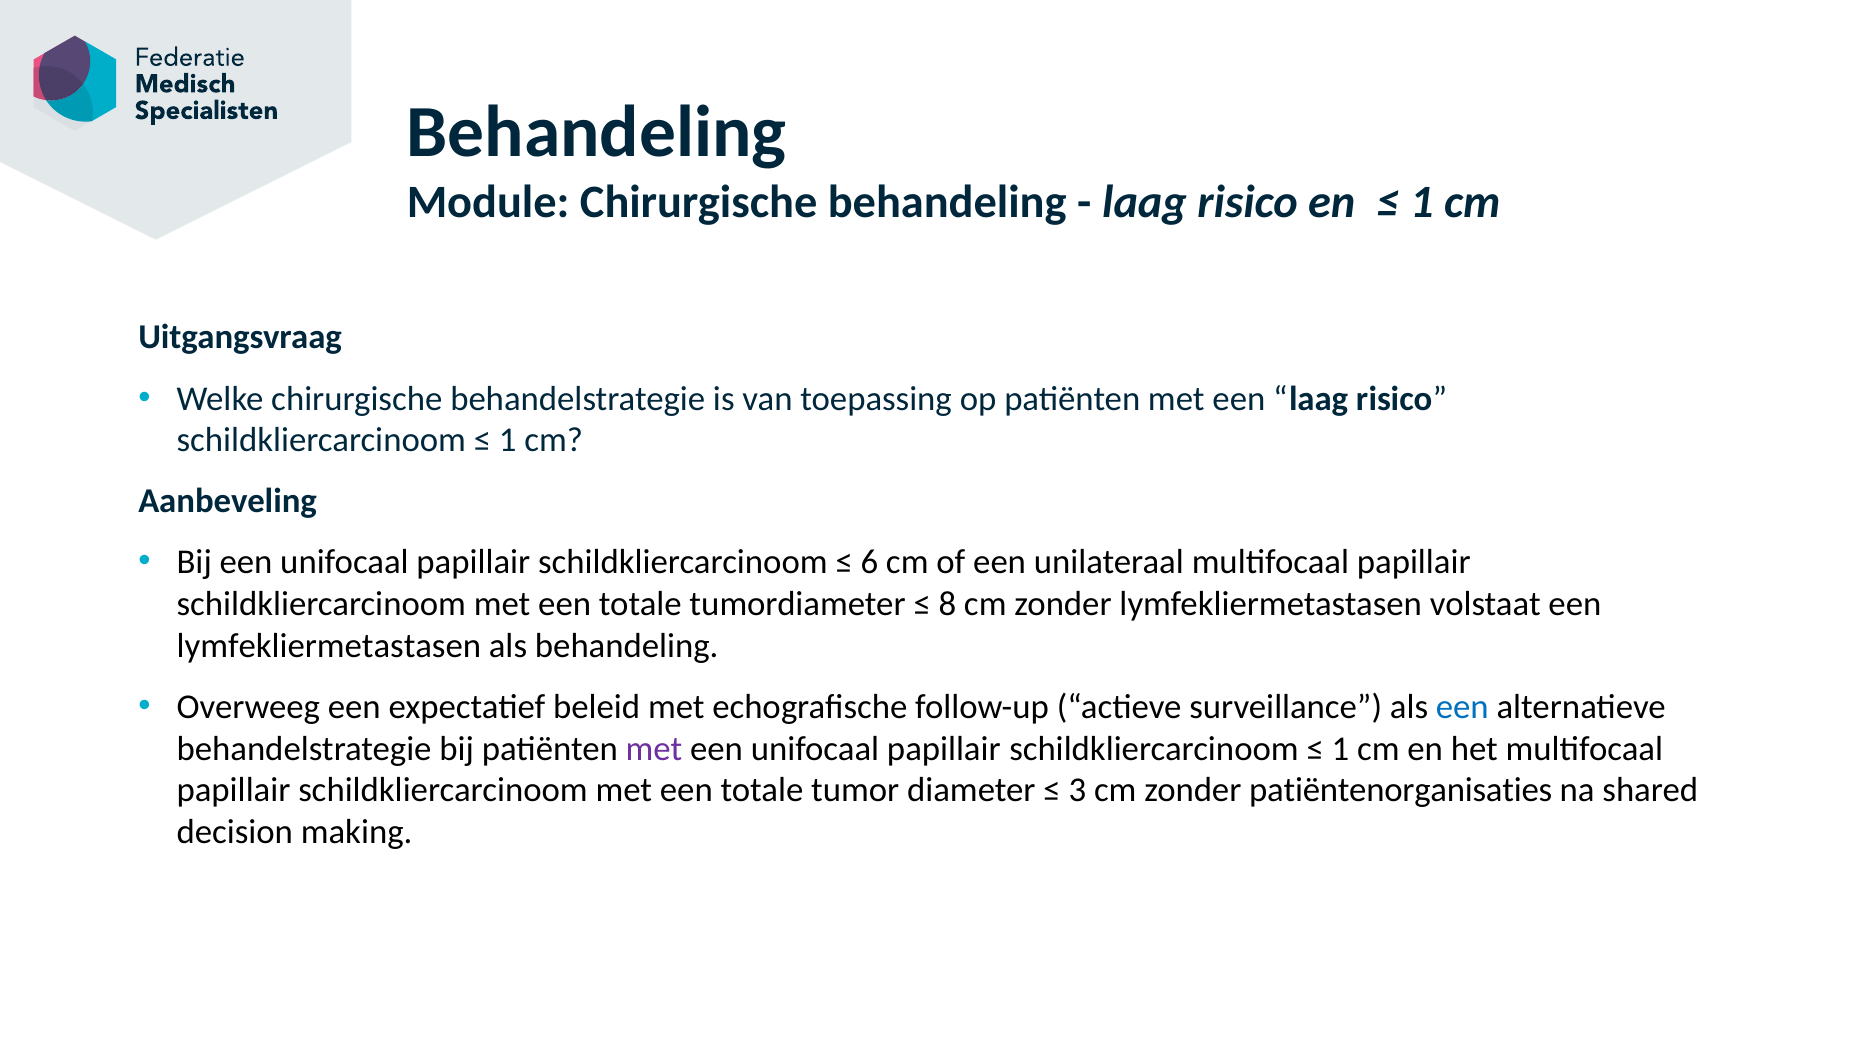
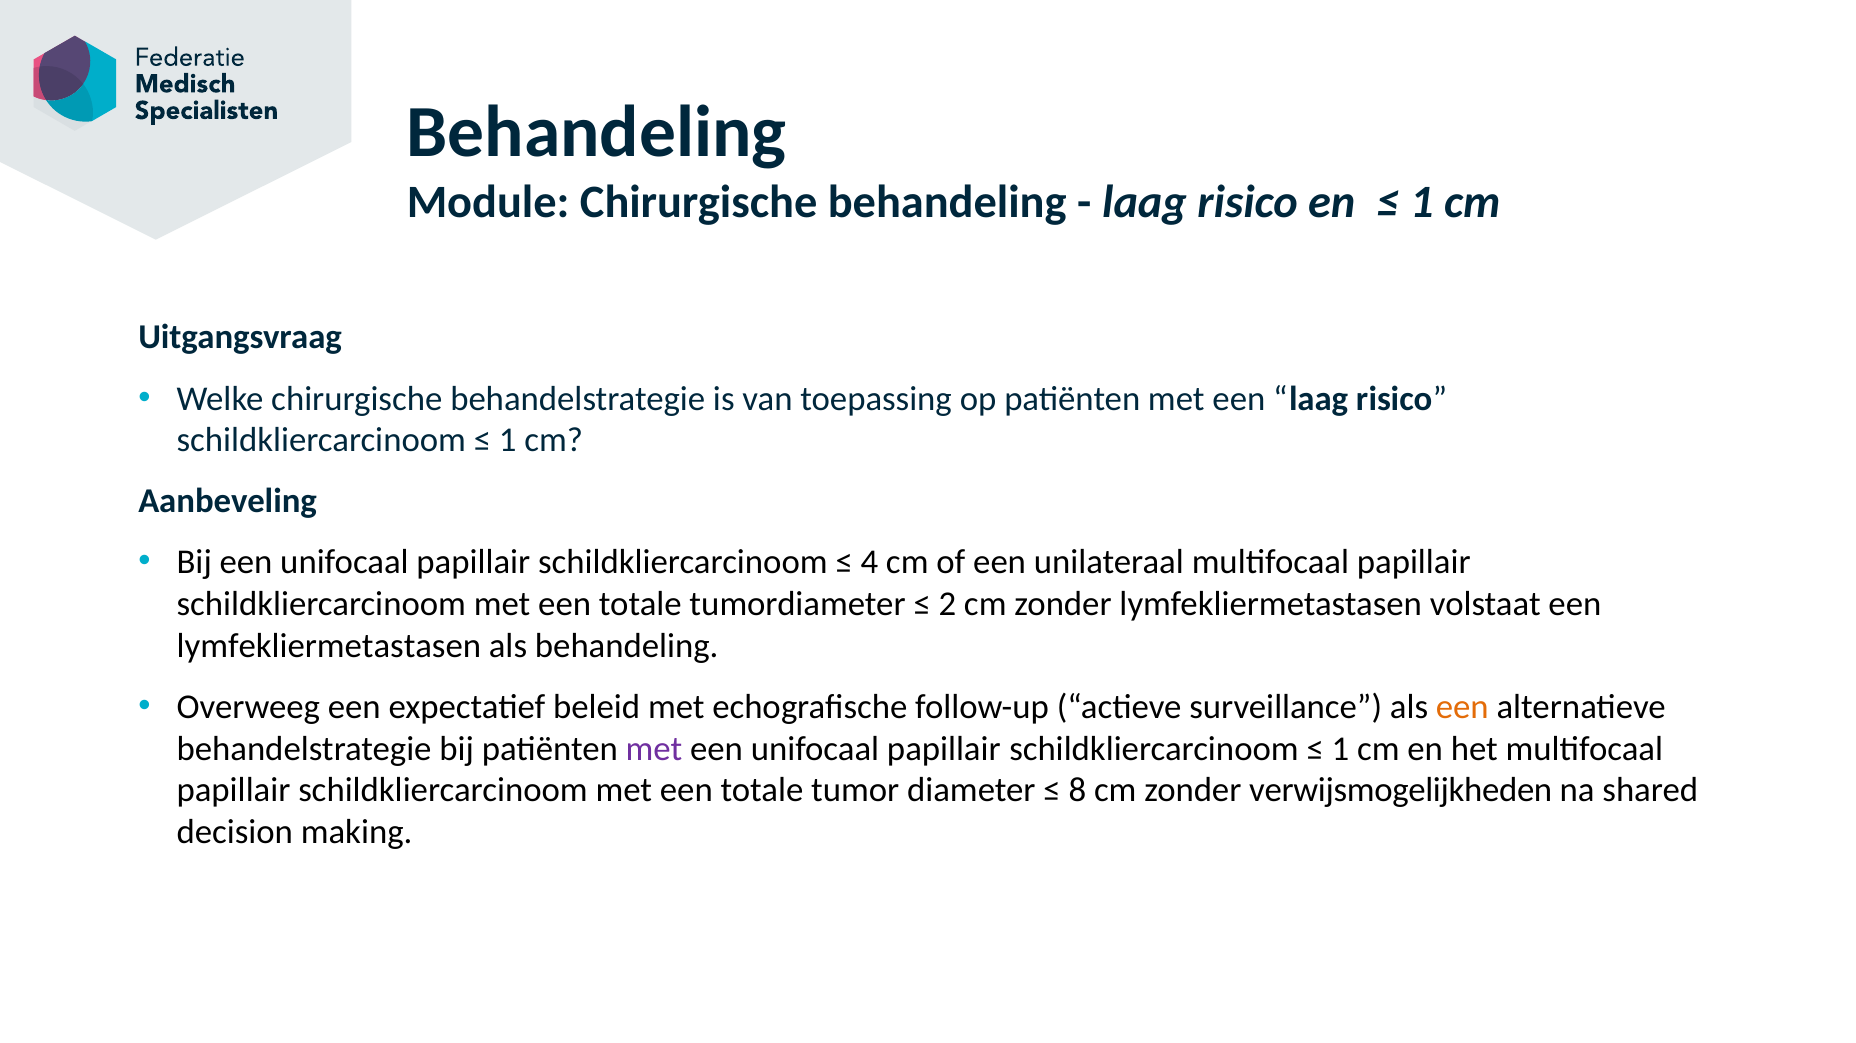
6: 6 -> 4
8: 8 -> 2
een at (1462, 707) colour: blue -> orange
3: 3 -> 8
patiëntenorganisaties: patiëntenorganisaties -> verwijsmogelijkheden
